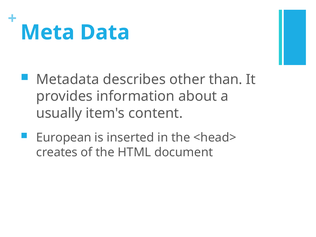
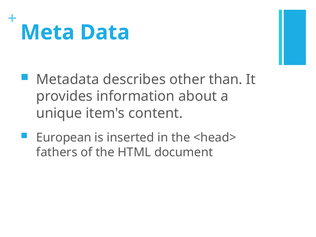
usually: usually -> unique
creates: creates -> fathers
